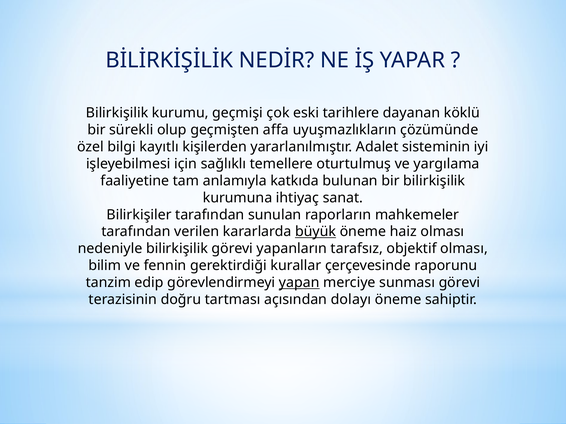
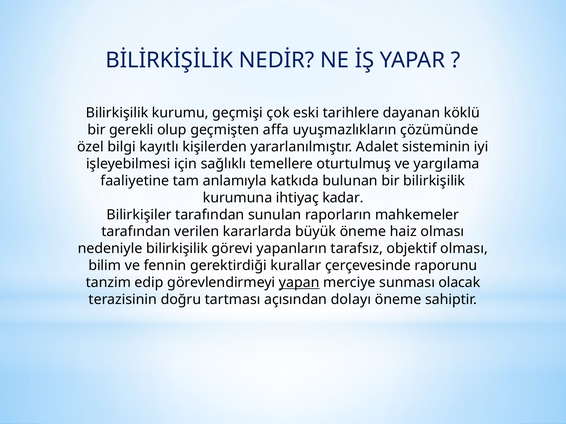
sürekli: sürekli -> gerekli
sanat: sanat -> kadar
büyük underline: present -> none
sunması görevi: görevi -> olacak
